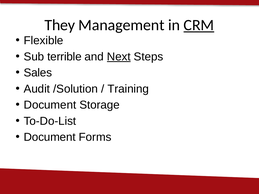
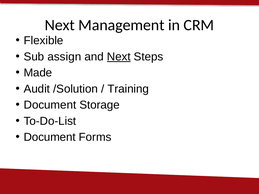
They at (60, 25): They -> Next
CRM underline: present -> none
terrible: terrible -> assign
Sales: Sales -> Made
